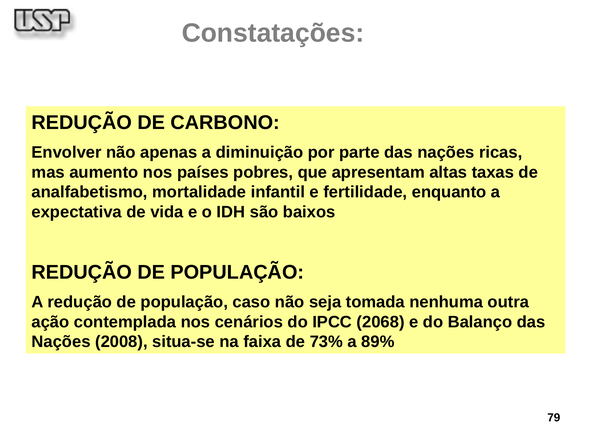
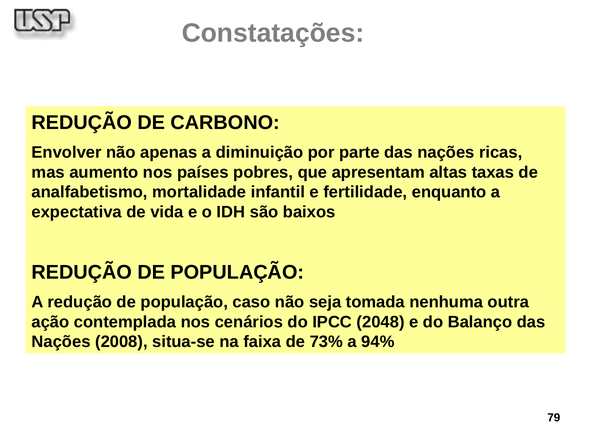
2068: 2068 -> 2048
89%: 89% -> 94%
